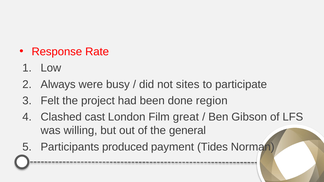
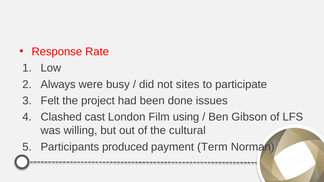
region: region -> issues
great: great -> using
general: general -> cultural
Tides: Tides -> Term
